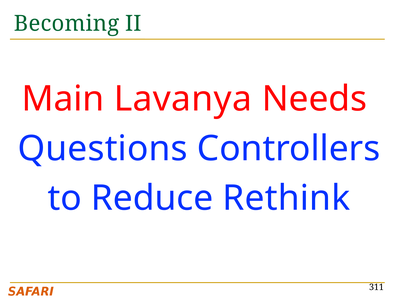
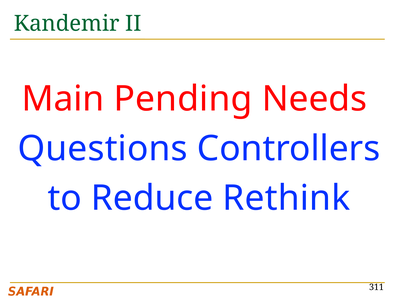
Becoming: Becoming -> Kandemir
Lavanya: Lavanya -> Pending
